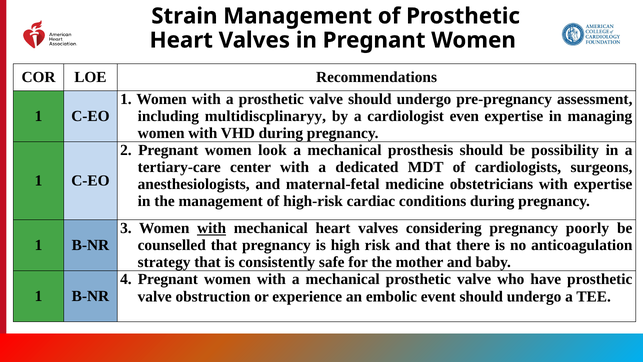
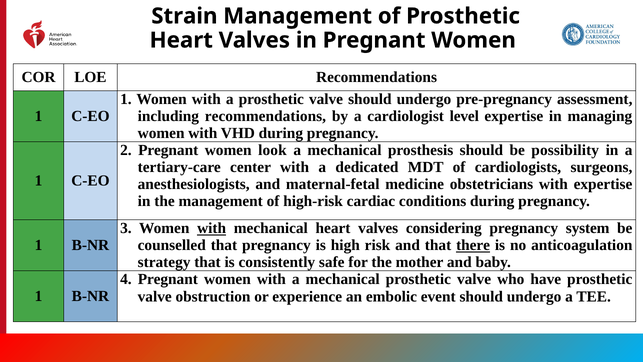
including multidiscplinaryy: multidiscplinaryy -> recommendations
even: even -> level
poorly: poorly -> system
there underline: none -> present
